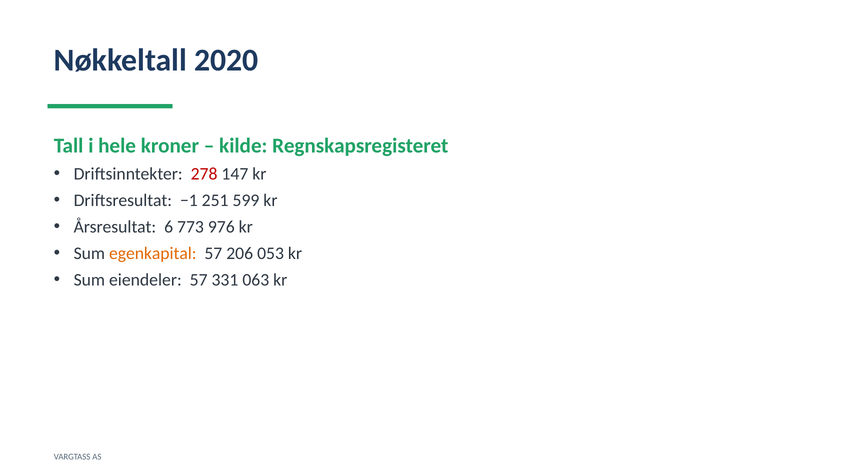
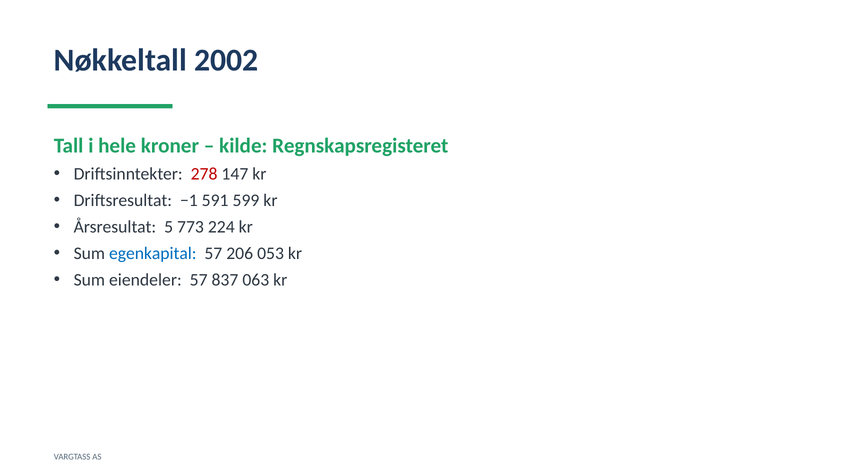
2020: 2020 -> 2002
251: 251 -> 591
6: 6 -> 5
976: 976 -> 224
egenkapital colour: orange -> blue
331: 331 -> 837
